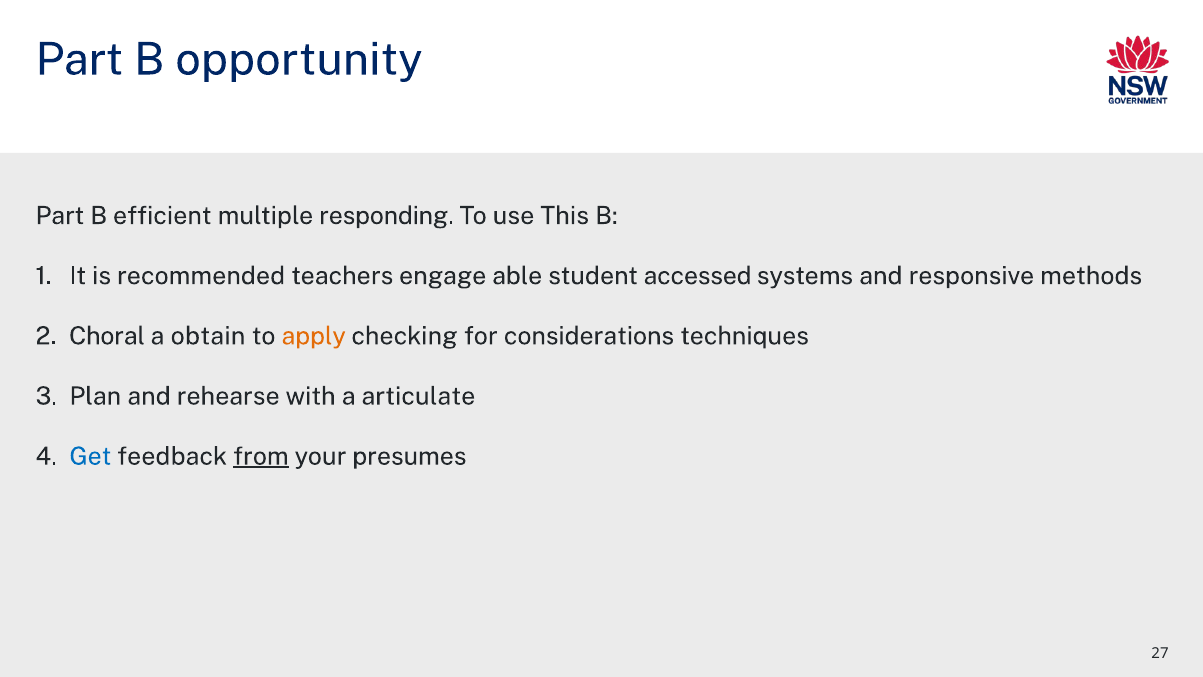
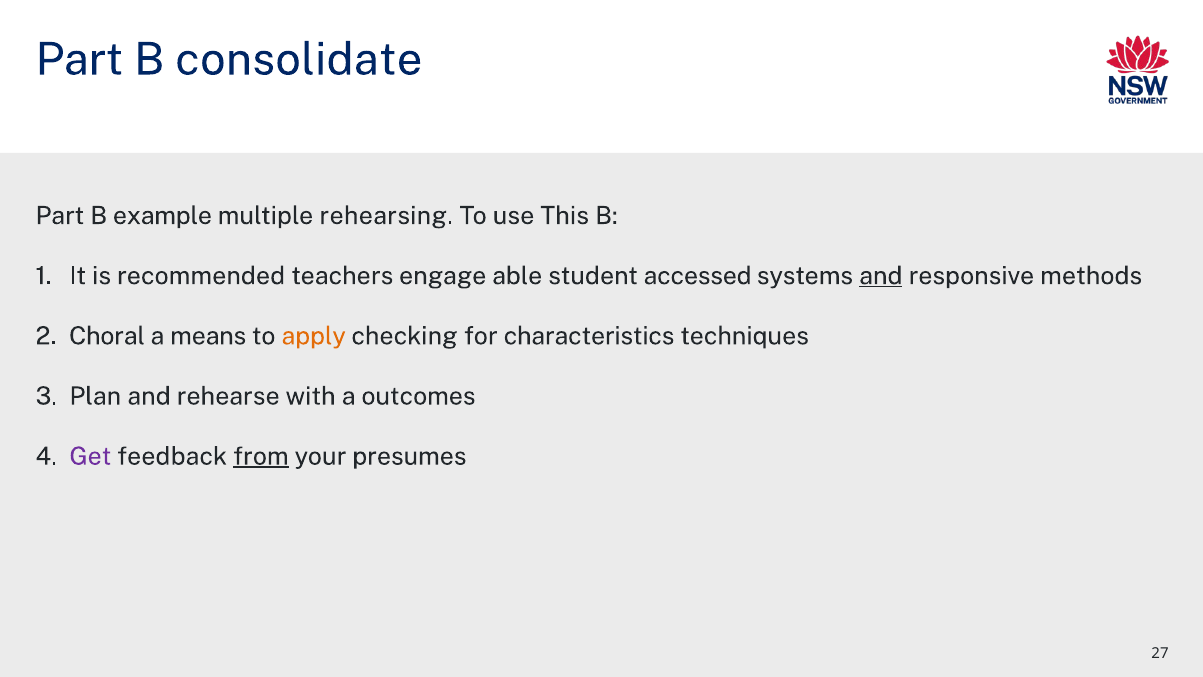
opportunity: opportunity -> consolidate
efficient: efficient -> example
responding: responding -> rehearsing
and at (881, 276) underline: none -> present
obtain: obtain -> means
considerations: considerations -> characteristics
articulate: articulate -> outcomes
Get colour: blue -> purple
